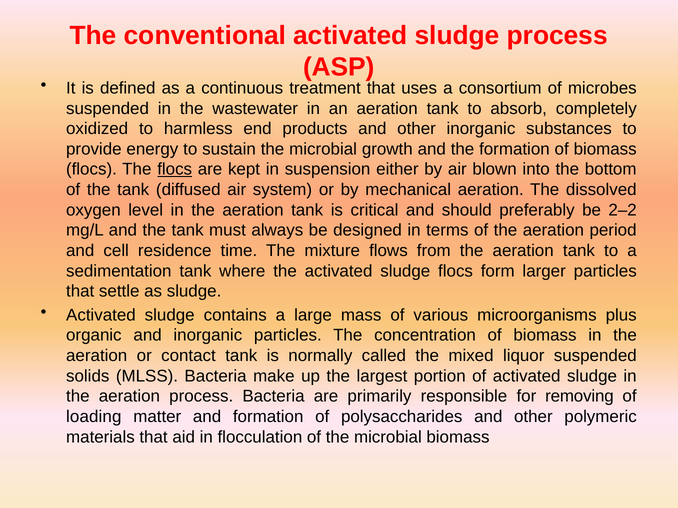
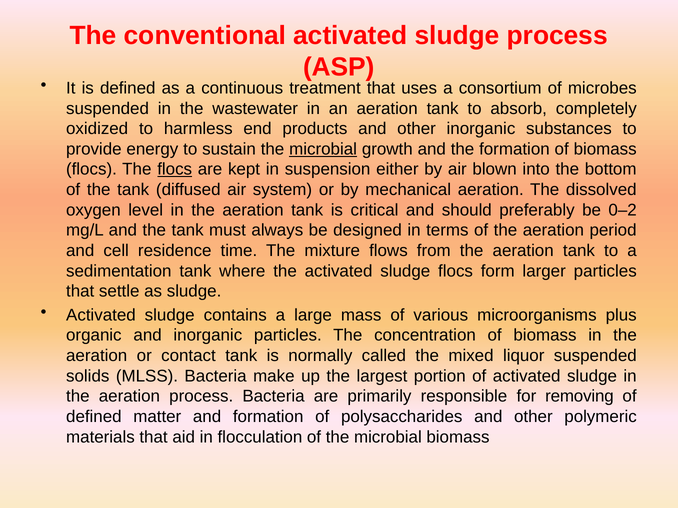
microbial at (323, 149) underline: none -> present
2–2: 2–2 -> 0–2
loading at (94, 417): loading -> defined
